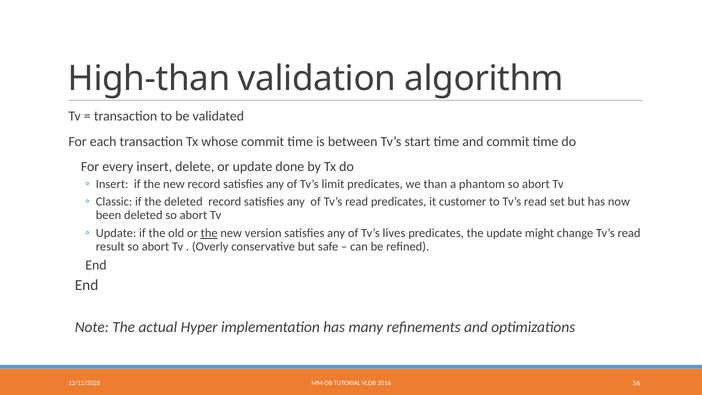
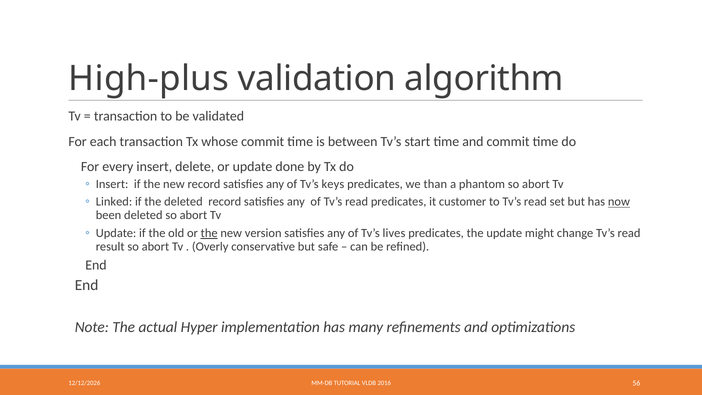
High-than: High-than -> High-plus
limit: limit -> keys
Classic: Classic -> Linked
now underline: none -> present
